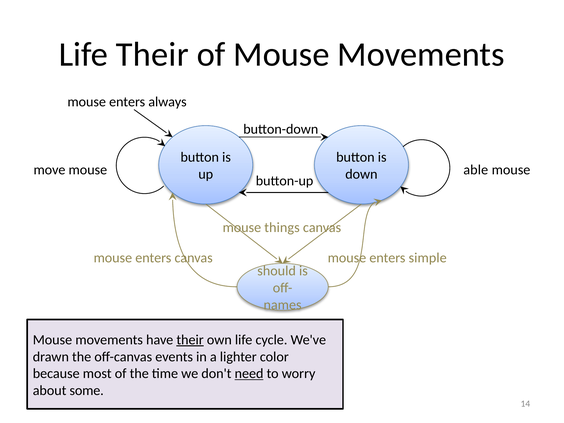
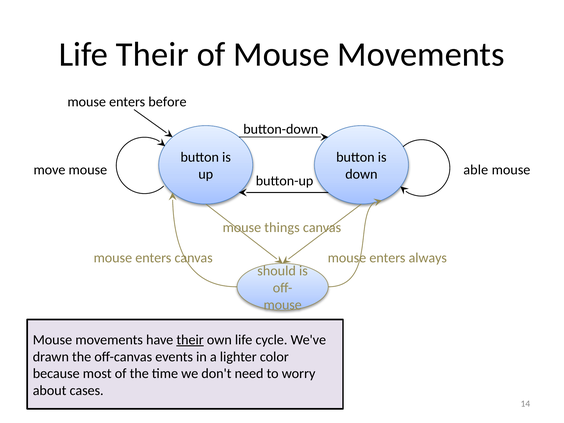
always: always -> before
simple: simple -> always
names at (283, 305): names -> mouse
need underline: present -> none
some: some -> cases
